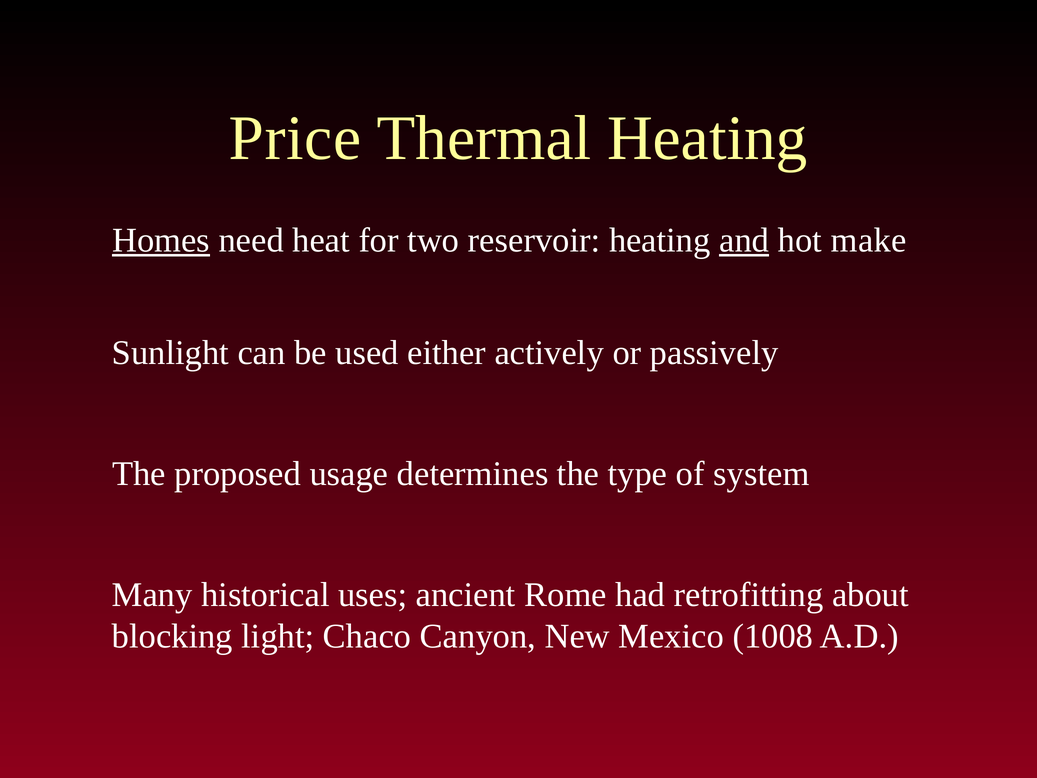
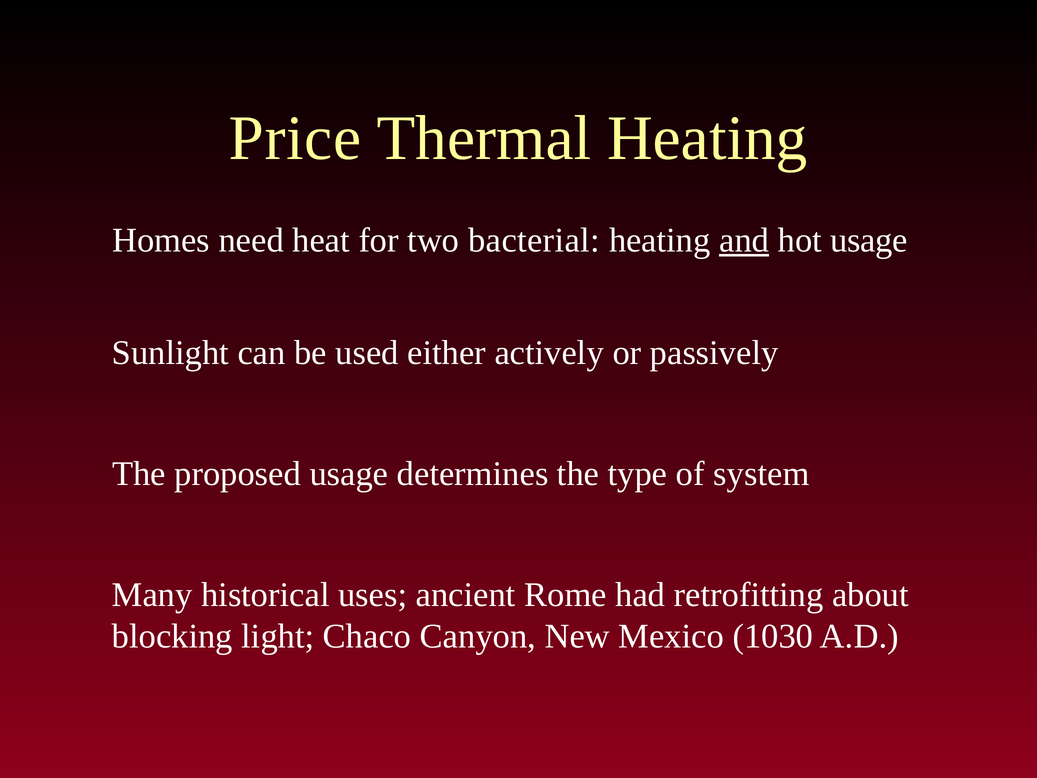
Homes underline: present -> none
reservoir: reservoir -> bacterial
hot make: make -> usage
1008: 1008 -> 1030
